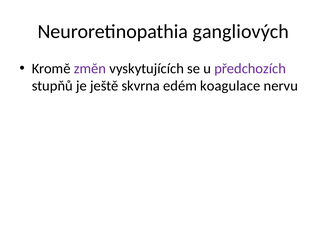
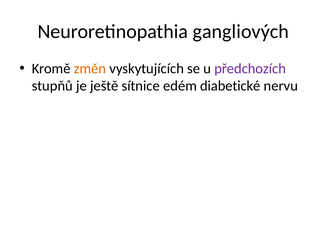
změn colour: purple -> orange
skvrna: skvrna -> sítnice
koagulace: koagulace -> diabetické
